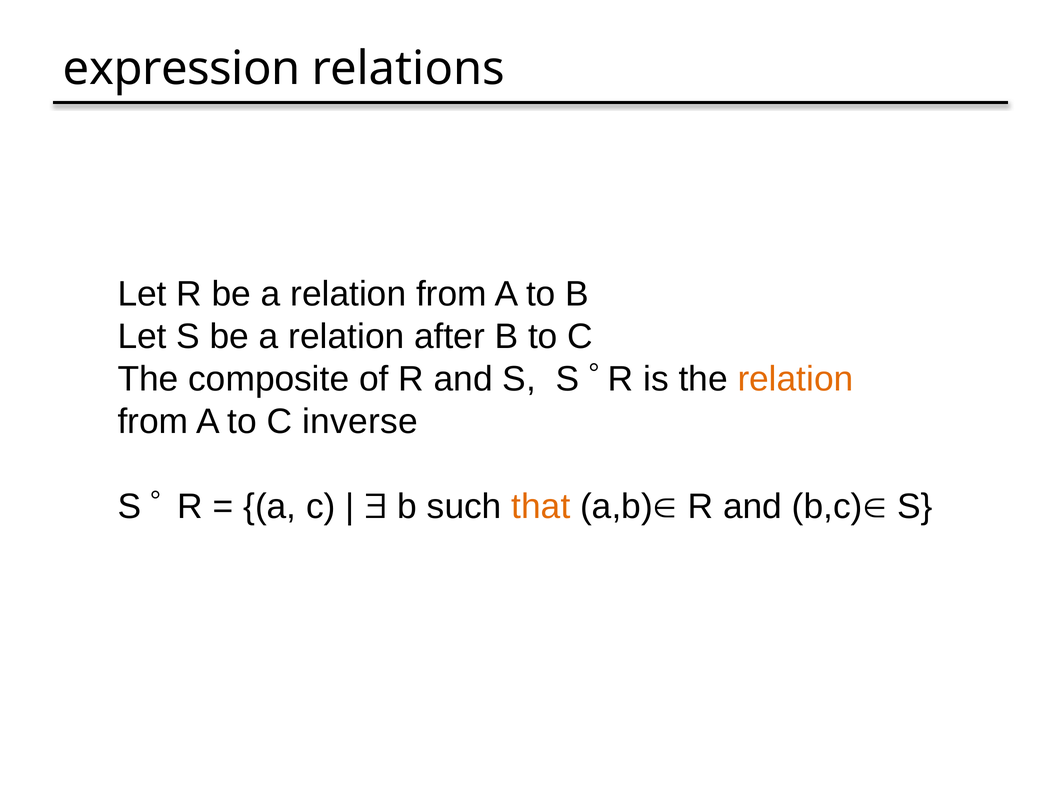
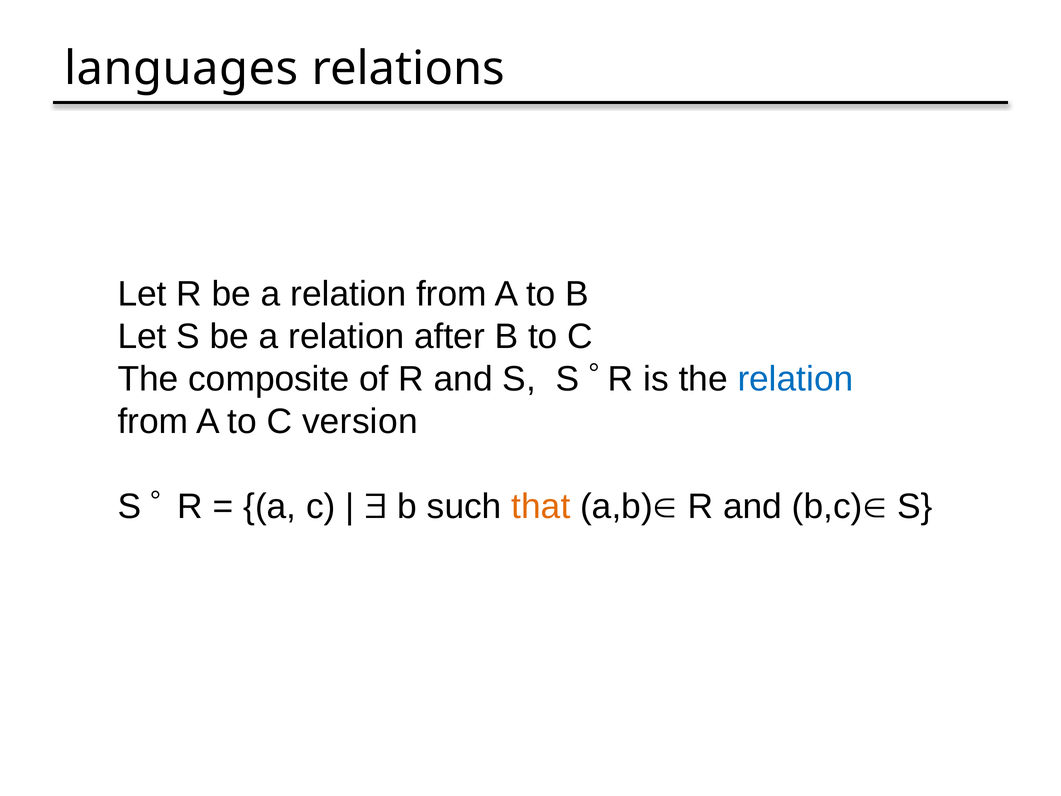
expression: expression -> languages
relation at (796, 379) colour: orange -> blue
inverse: inverse -> version
